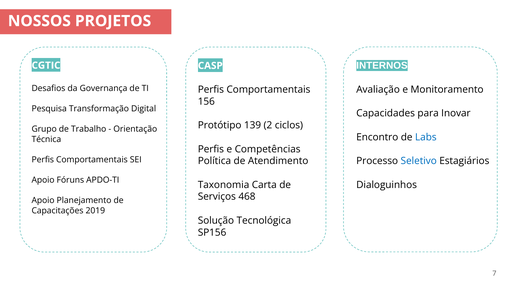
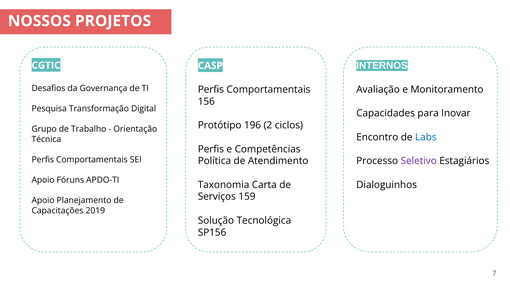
139: 139 -> 196
Seletivo colour: blue -> purple
468: 468 -> 159
